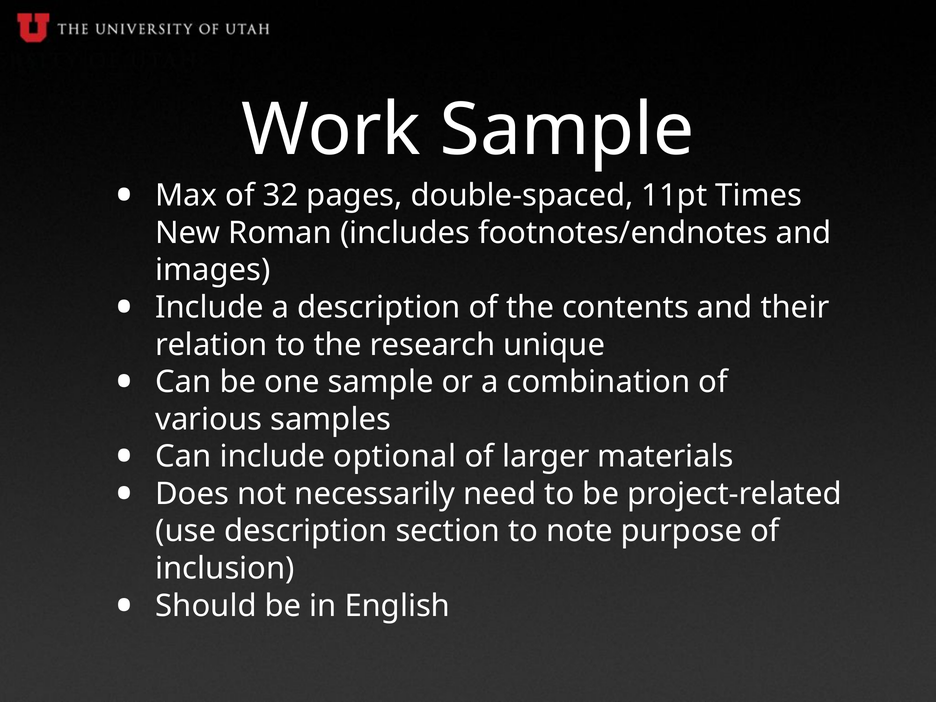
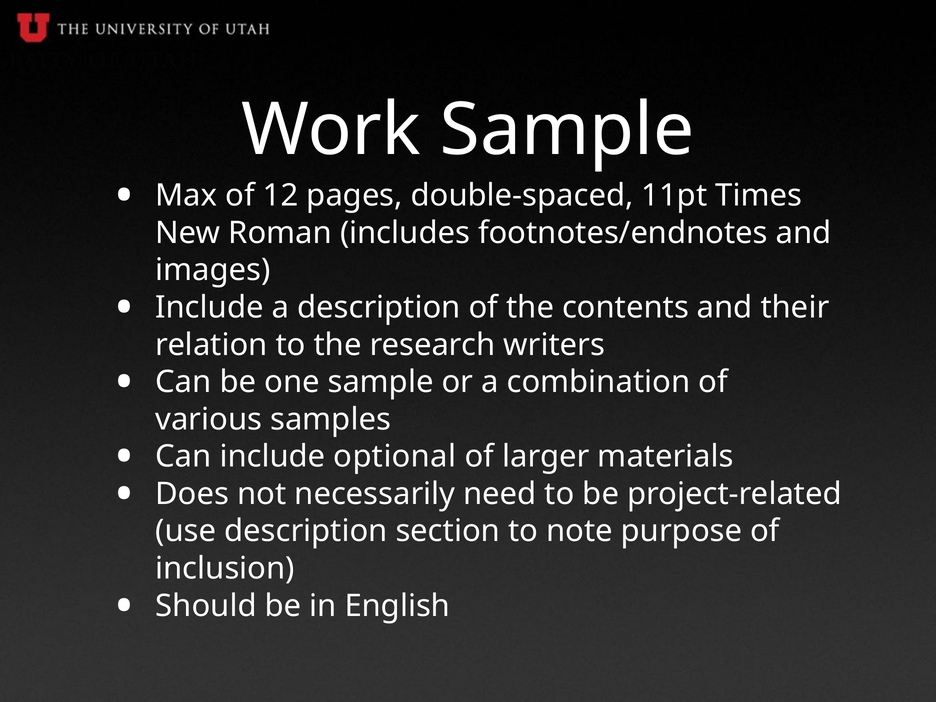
32: 32 -> 12
unique: unique -> writers
